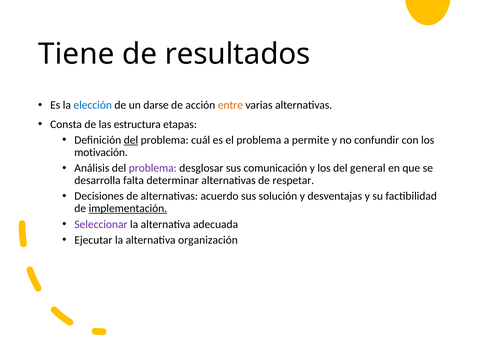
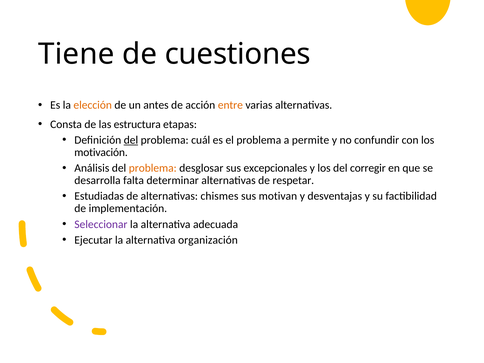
resultados: resultados -> cuestiones
elección colour: blue -> orange
darse: darse -> antes
problema at (153, 168) colour: purple -> orange
comunicación: comunicación -> excepcionales
general: general -> corregir
Decisiones: Decisiones -> Estudiadas
acuerdo: acuerdo -> chismes
solución: solución -> motivan
implementación underline: present -> none
